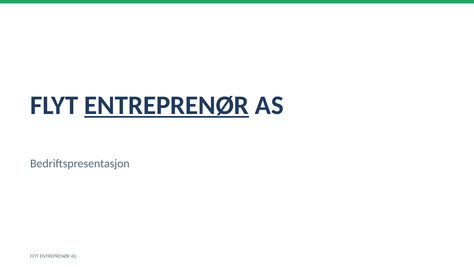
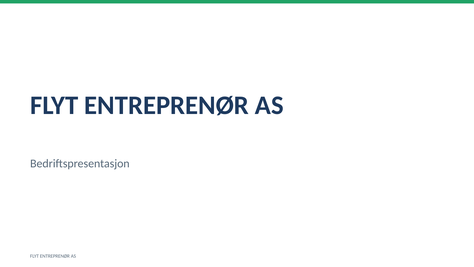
ENTREPRENØR at (167, 105) underline: present -> none
